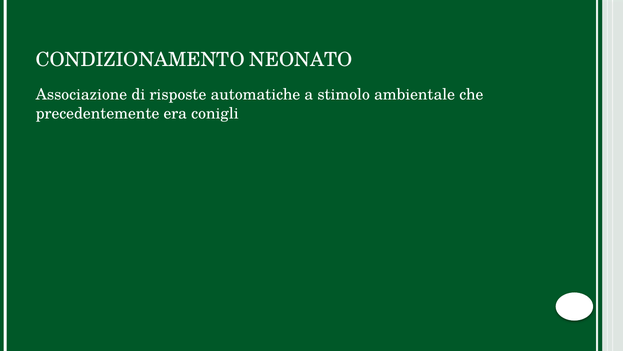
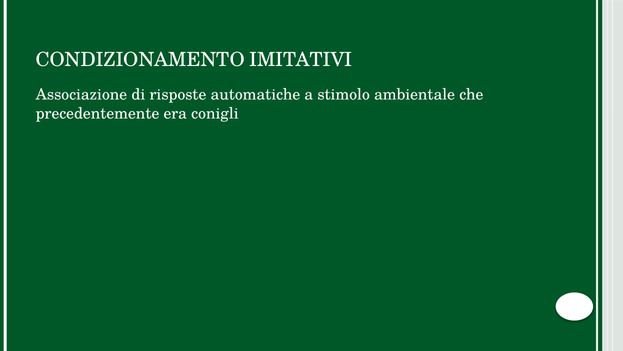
NEONATO: NEONATO -> IMITATIVI
